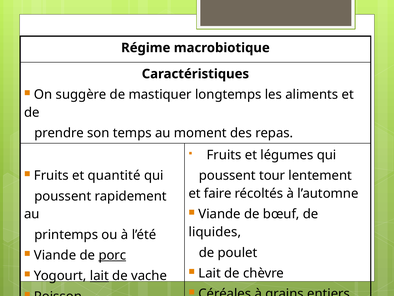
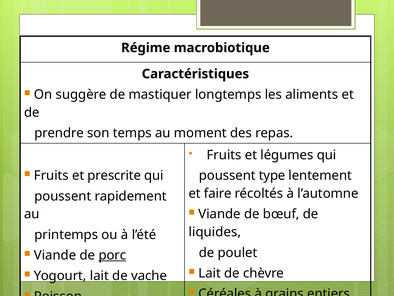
quantité: quantité -> prescrite
tour: tour -> type
lait at (99, 275) underline: present -> none
